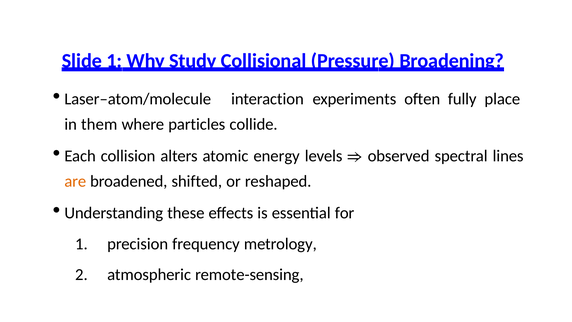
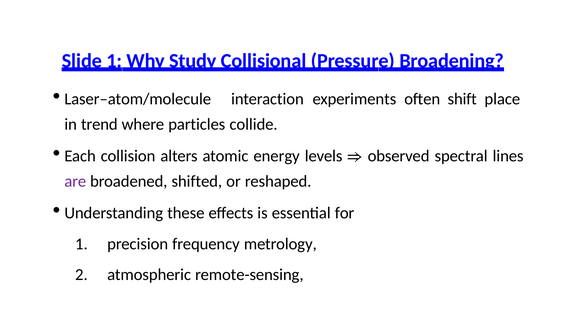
fully: fully -> shift
them: them -> trend
are colour: orange -> purple
